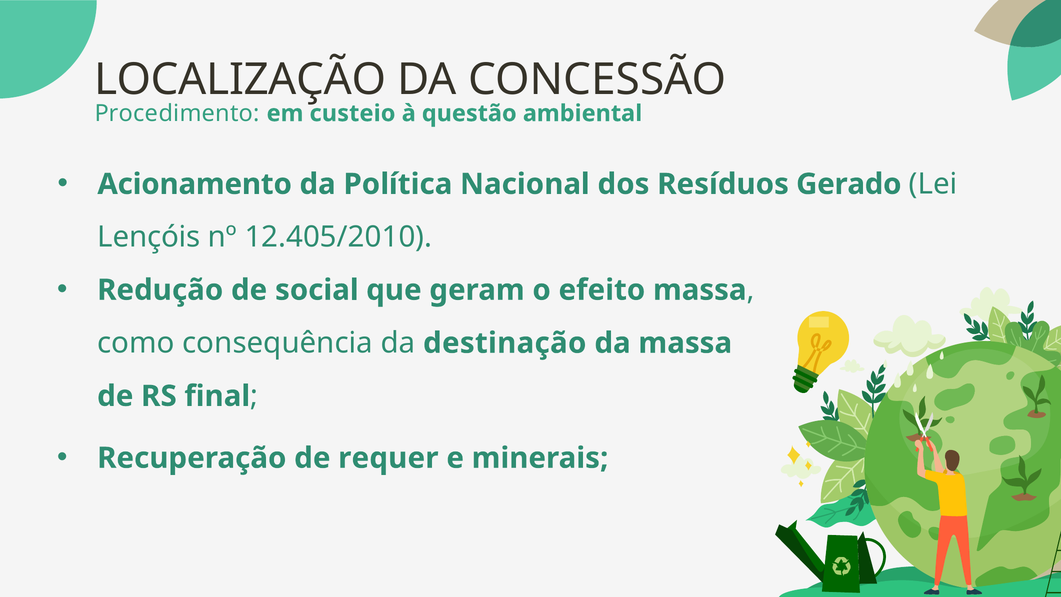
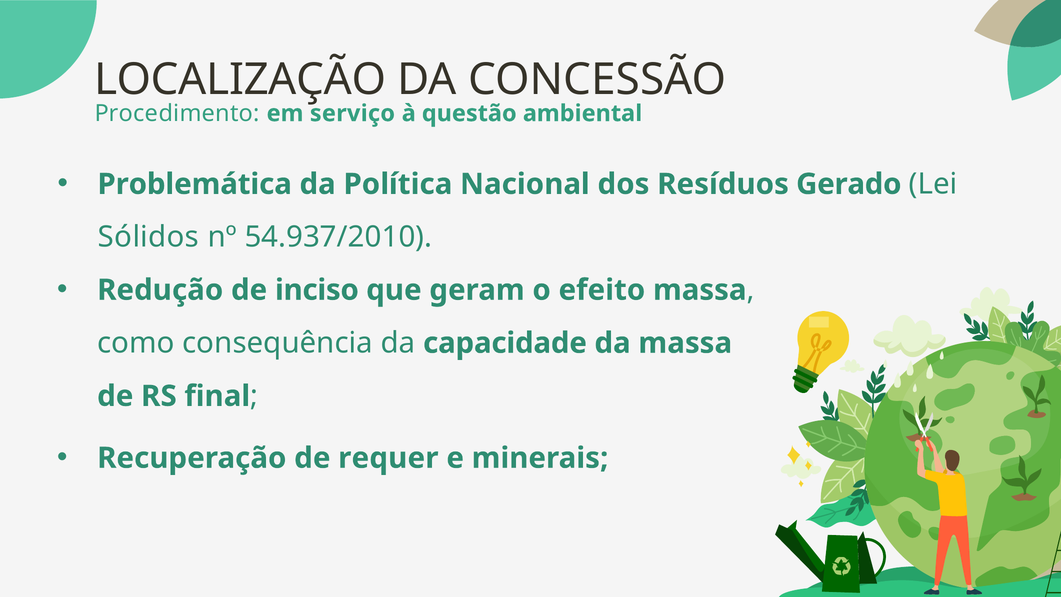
custeio: custeio -> serviço
Acionamento: Acionamento -> Problemática
Lençóis: Lençóis -> Sólidos
12.405/2010: 12.405/2010 -> 54.937/2010
social: social -> inciso
destinação: destinação -> capacidade
